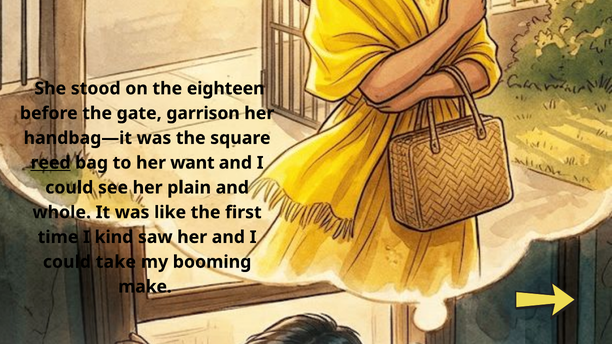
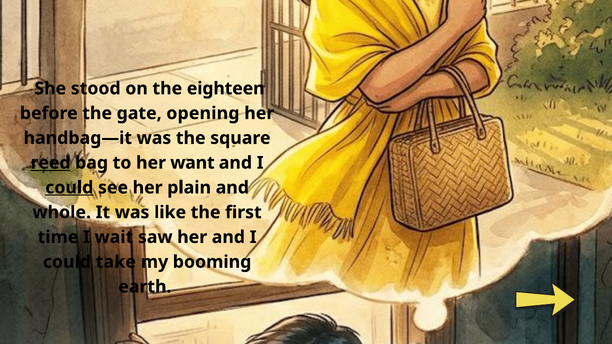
garrison: garrison -> opening
could at (69, 188) underline: none -> present
kind: kind -> wait
make: make -> earth
